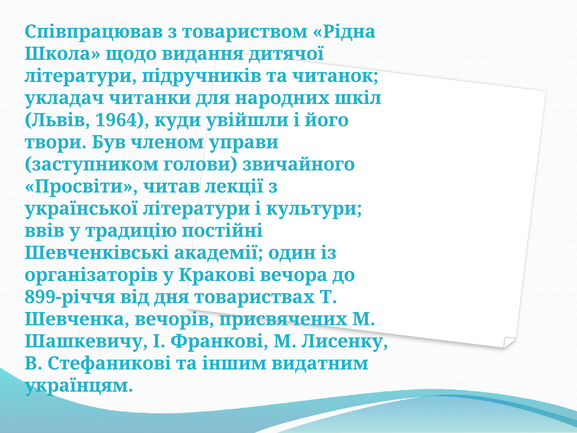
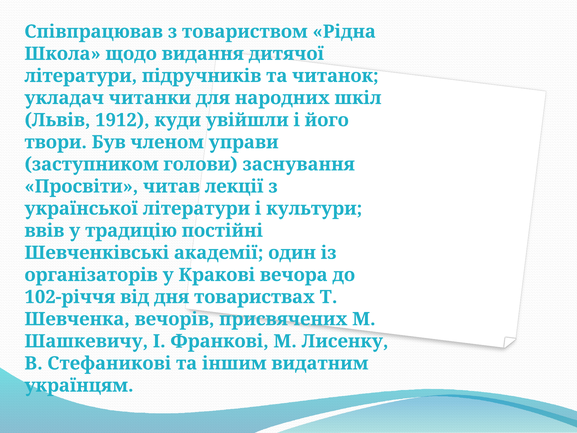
1964: 1964 -> 1912
звичайного: звичайного -> заснування
899-річчя: 899-річчя -> 102-річчя
